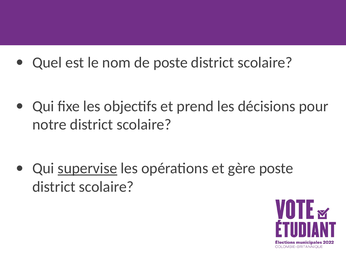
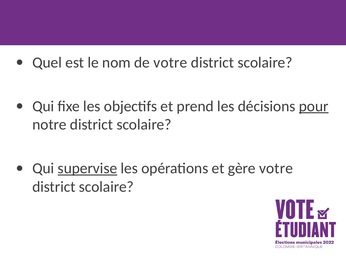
de poste: poste -> votre
pour underline: none -> present
gère poste: poste -> votre
